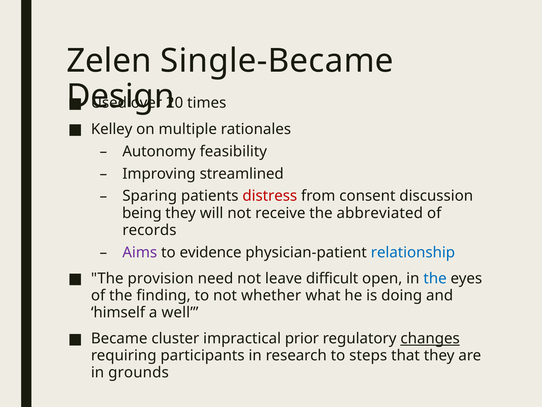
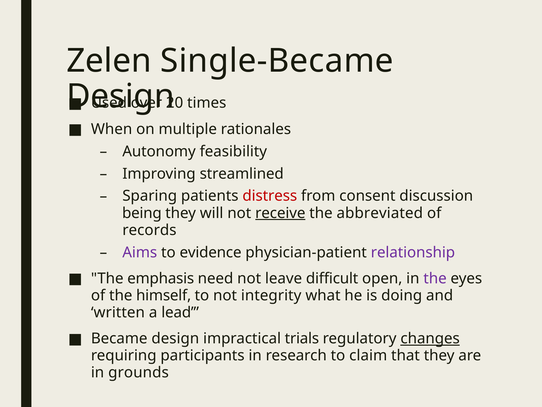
Kelley: Kelley -> When
receive underline: none -> present
relationship colour: blue -> purple
provision: provision -> emphasis
the at (435, 278) colour: blue -> purple
finding: finding -> himself
whether: whether -> integrity
himself: himself -> written
well: well -> lead
Became cluster: cluster -> design
prior: prior -> trials
steps: steps -> claim
